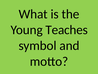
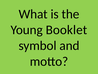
Teaches: Teaches -> Booklet
